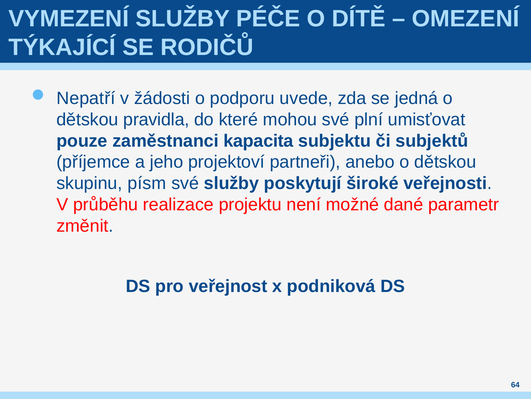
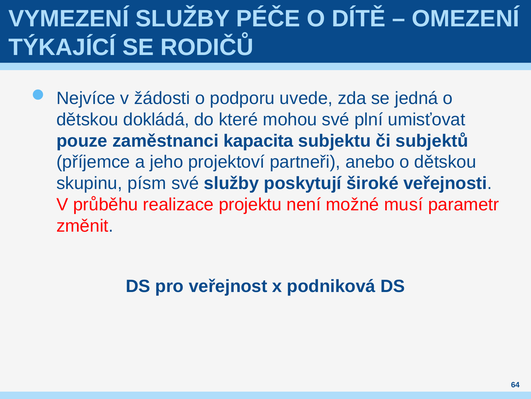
Nepatří: Nepatří -> Nejvíce
pravidla: pravidla -> dokládá
dané: dané -> musí
